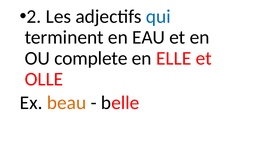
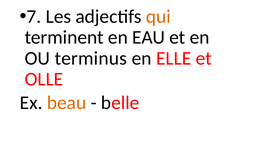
2: 2 -> 7
qui colour: blue -> orange
complete: complete -> terminus
